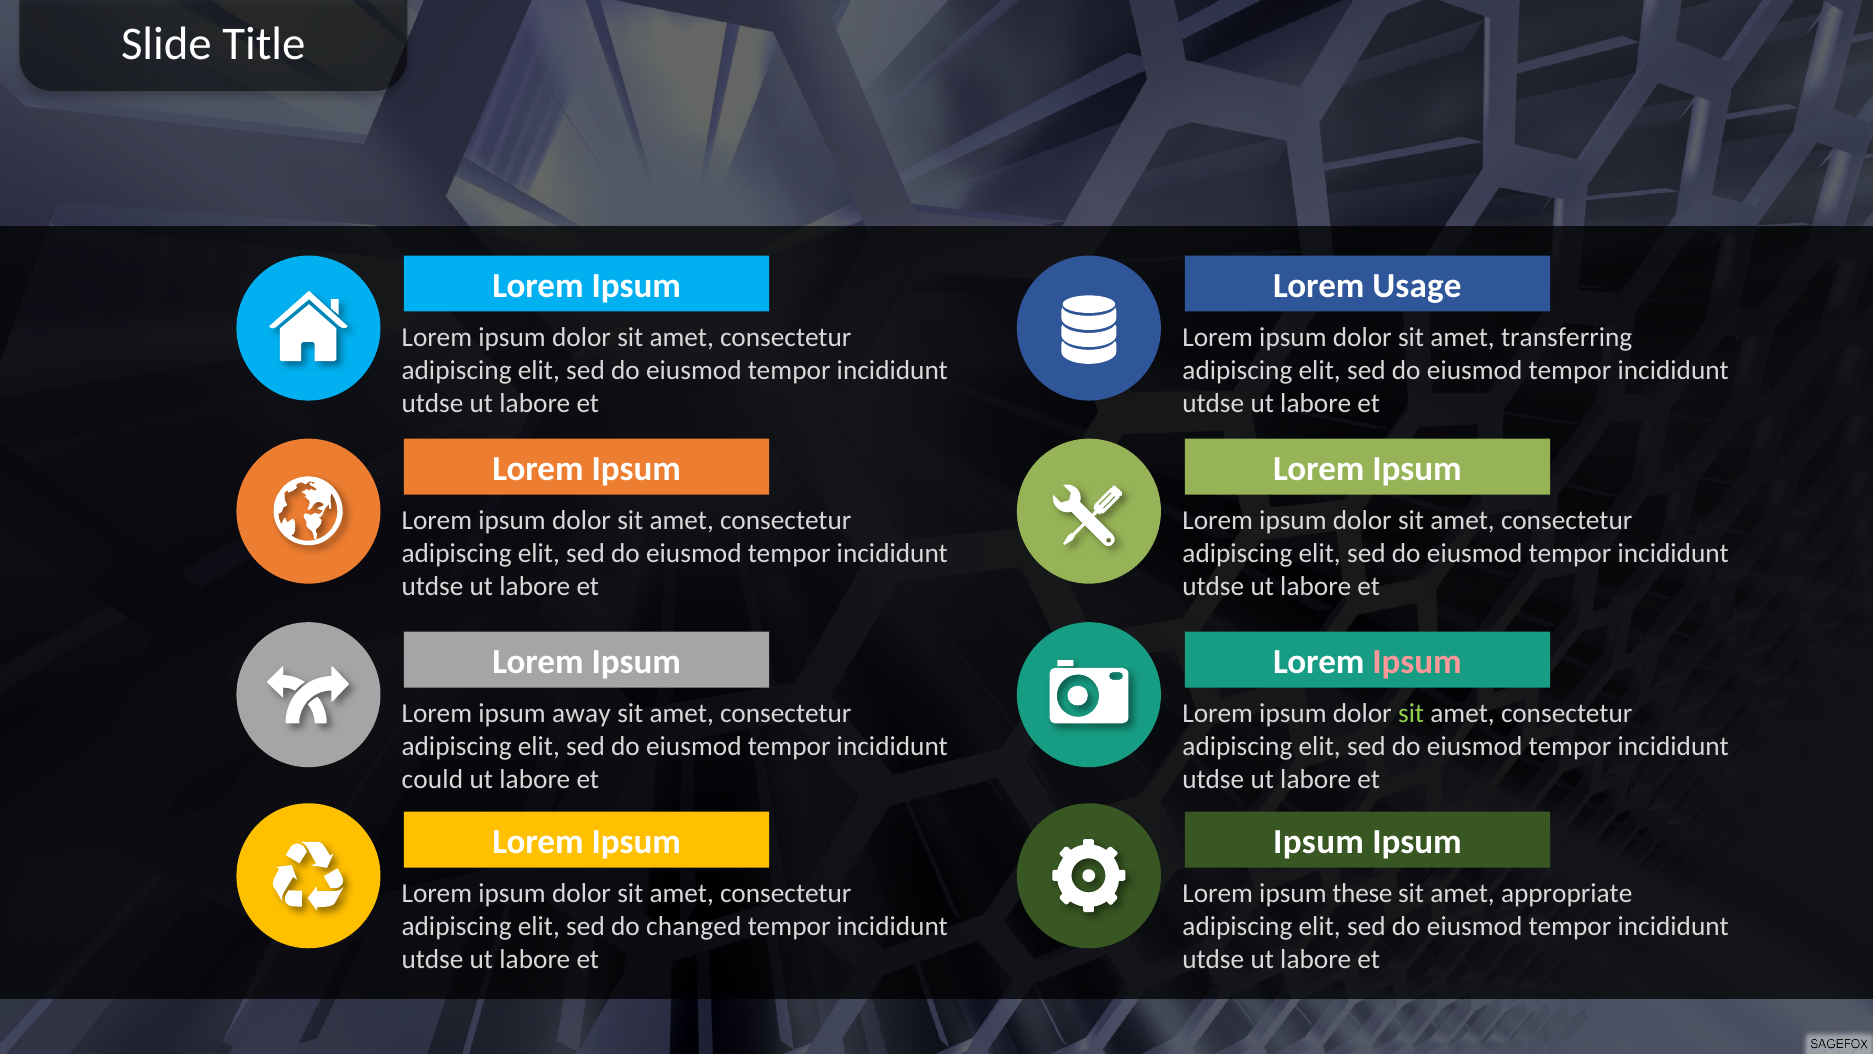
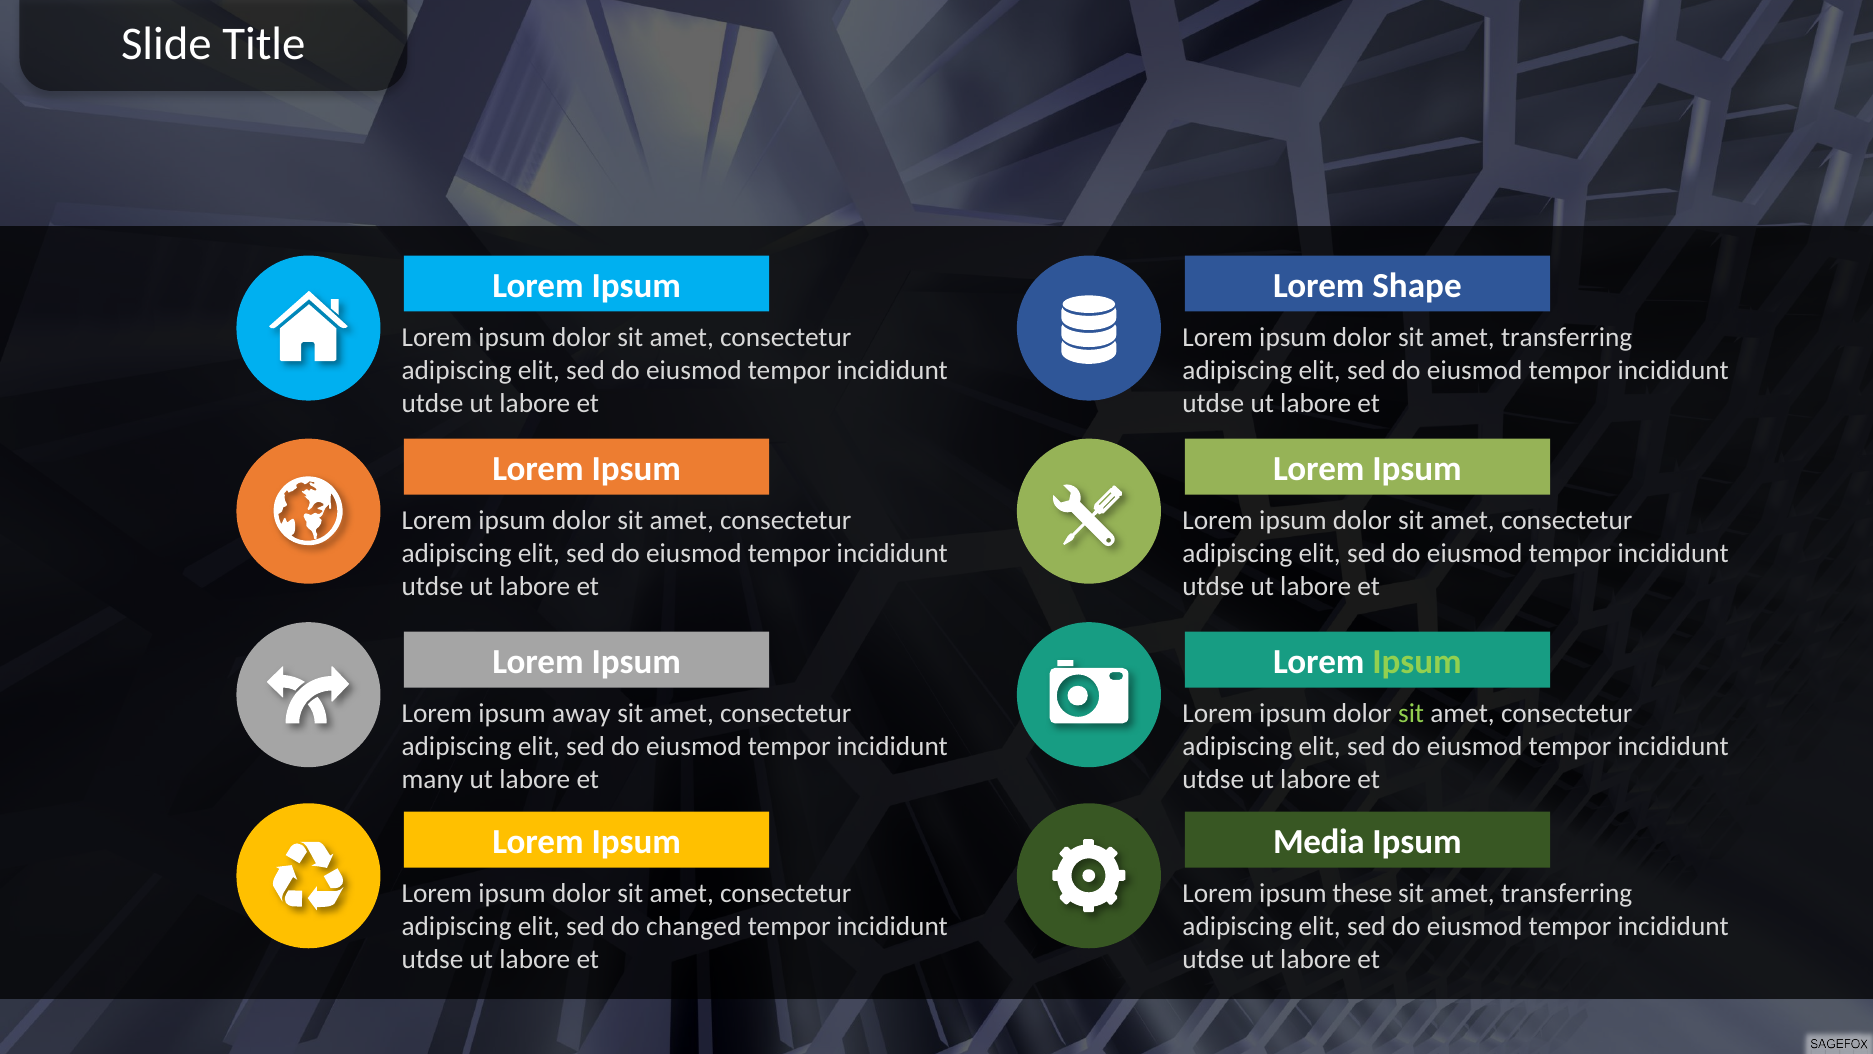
Usage: Usage -> Shape
Ipsum at (1417, 662) colour: pink -> light green
could: could -> many
Ipsum at (1319, 842): Ipsum -> Media
appropriate at (1567, 894): appropriate -> transferring
